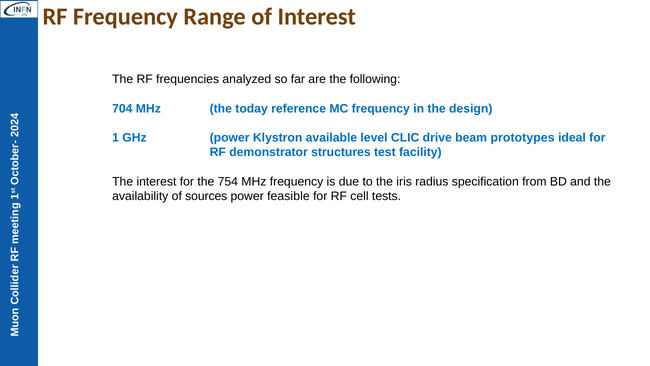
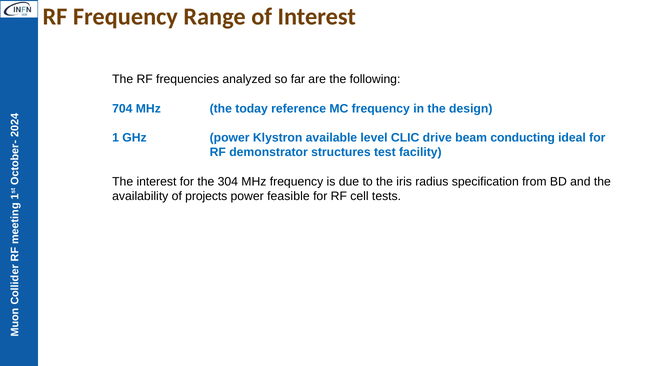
prototypes: prototypes -> conducting
754: 754 -> 304
sources: sources -> projects
